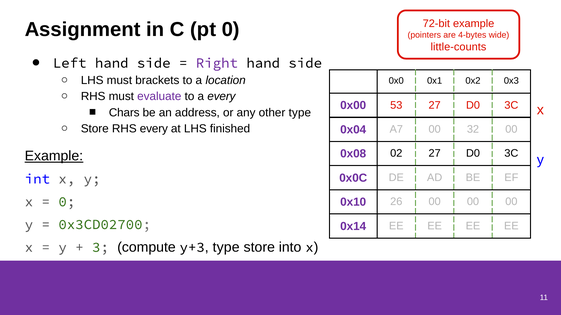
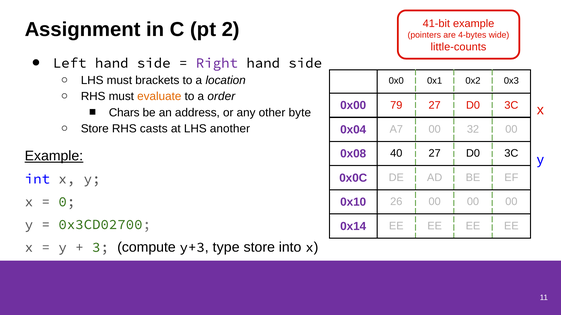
72-bit: 72-bit -> 41-bit
pt 0: 0 -> 2
evaluate colour: purple -> orange
a every: every -> order
53: 53 -> 79
other type: type -> byte
RHS every: every -> casts
finished: finished -> another
02: 02 -> 40
